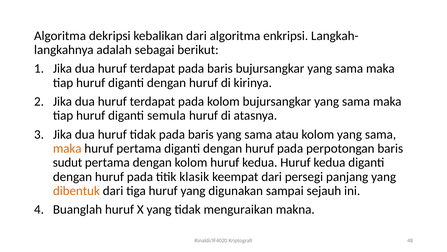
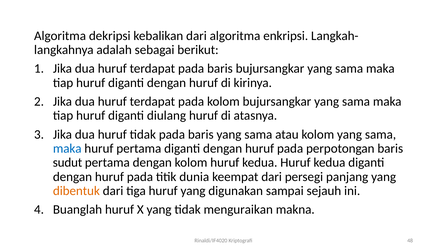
semula: semula -> diulang
maka at (67, 148) colour: orange -> blue
klasik: klasik -> dunia
